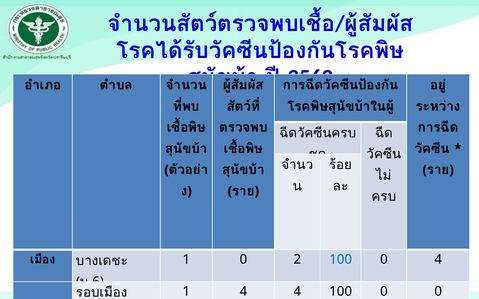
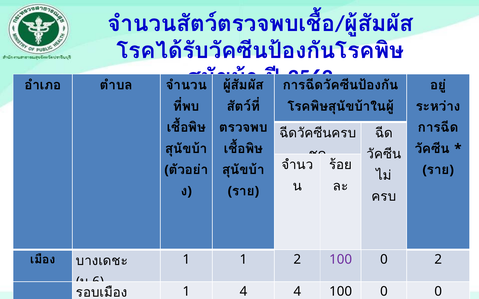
0 at (243, 260): 0 -> 1
100 at (341, 260) colour: blue -> purple
0 4: 4 -> 2
